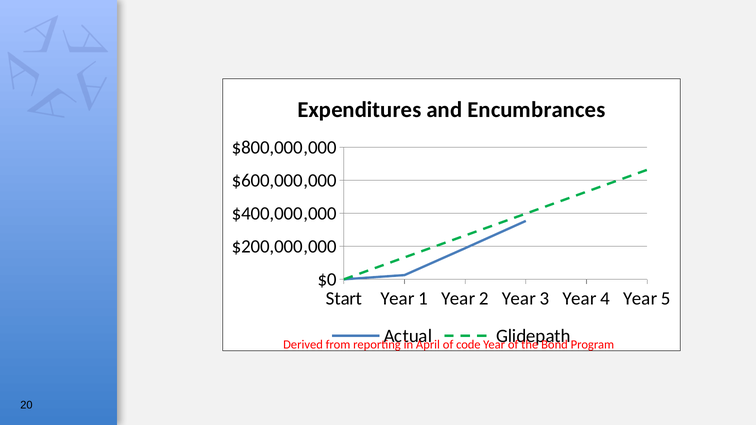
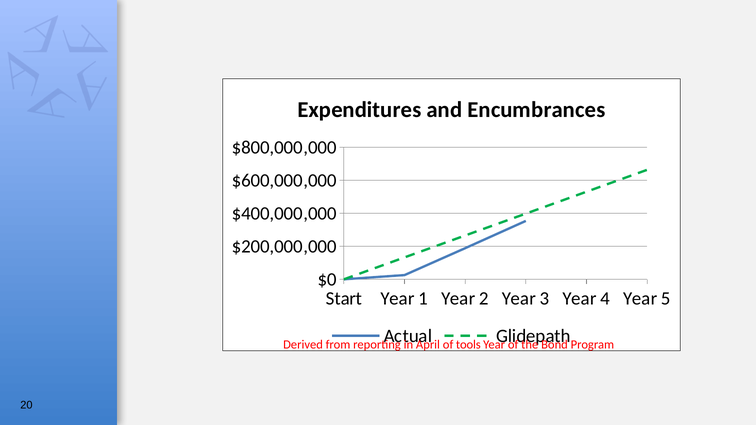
code: code -> tools
